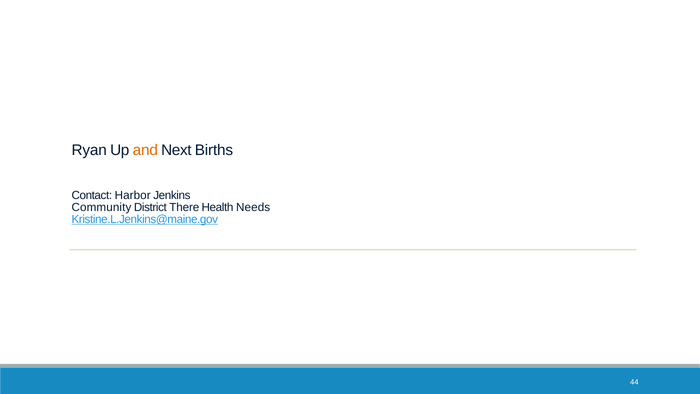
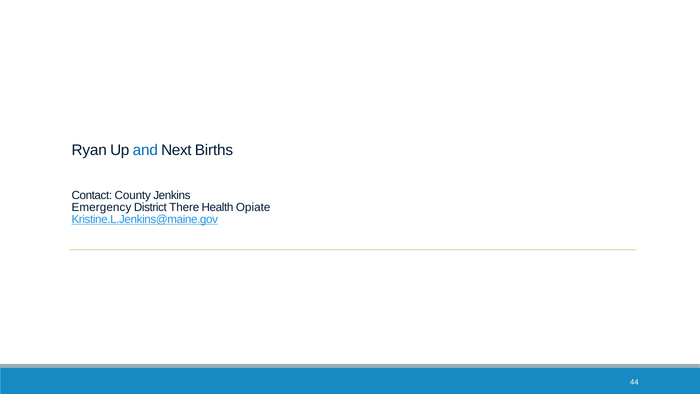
and colour: orange -> blue
Harbor: Harbor -> County
Community: Community -> Emergency
Needs: Needs -> Opiate
